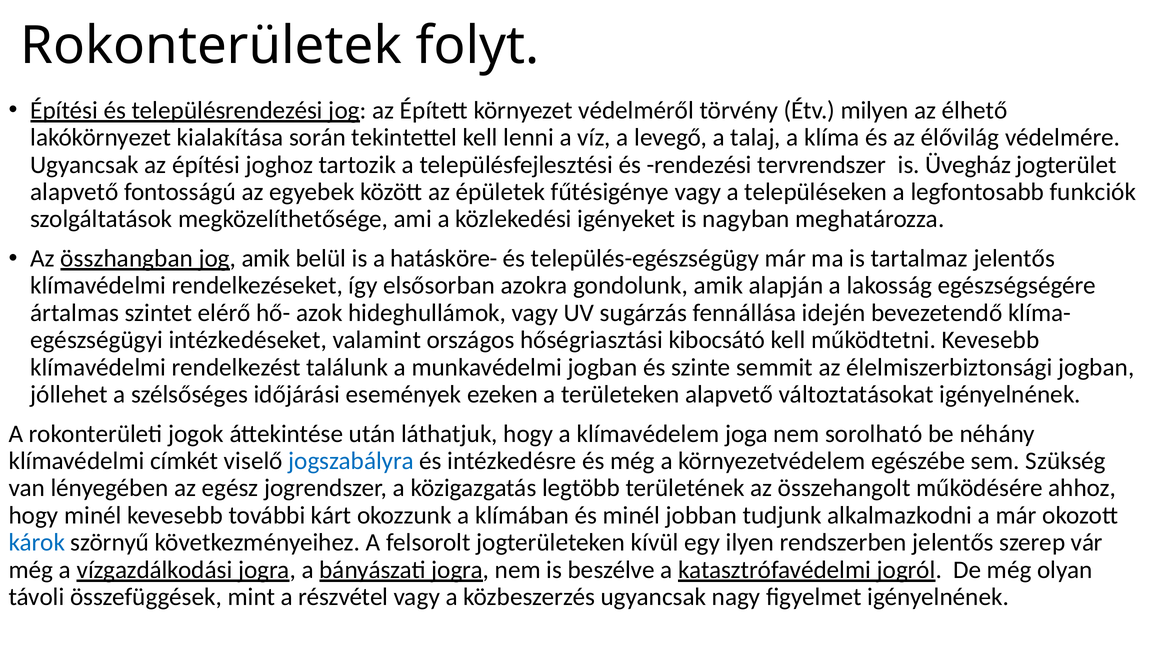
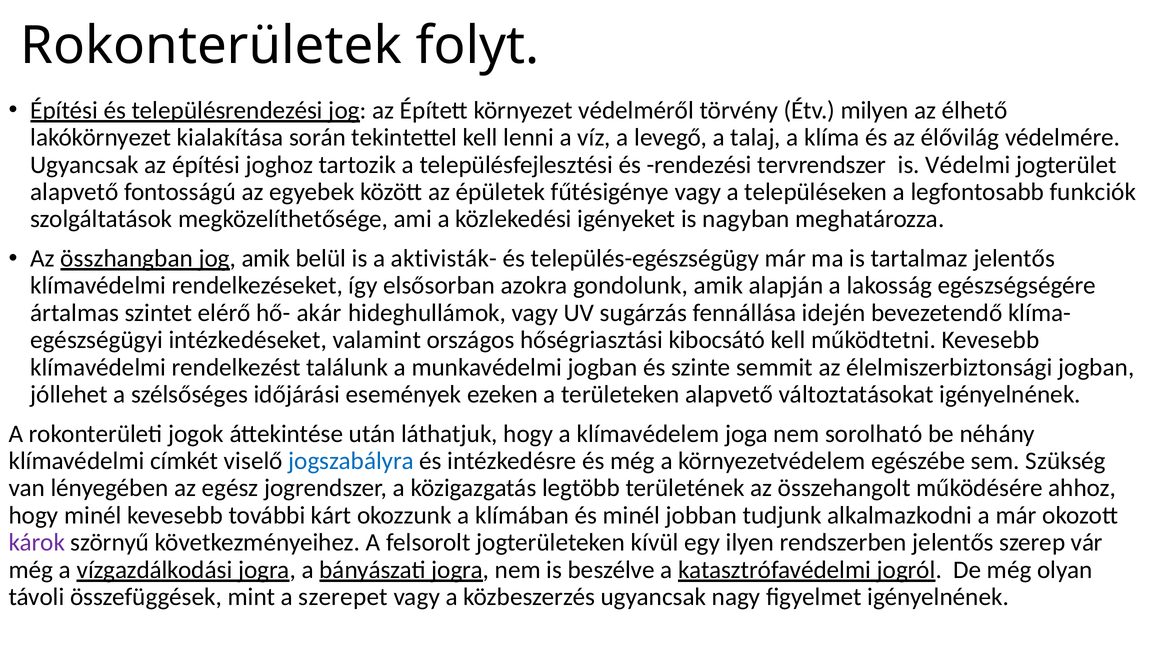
Üvegház: Üvegház -> Védelmi
hatásköre-: hatásköre- -> aktivisták-
azok: azok -> akár
károk colour: blue -> purple
részvétel: részvétel -> szerepet
